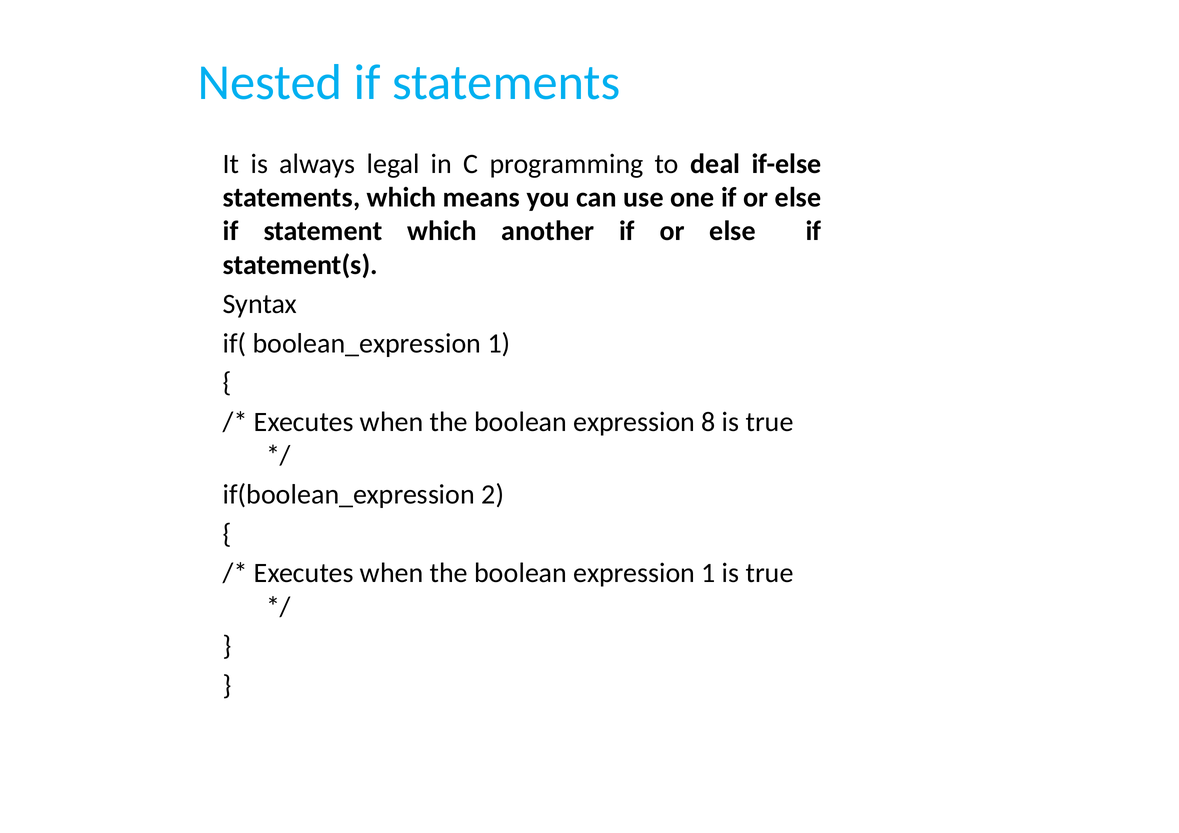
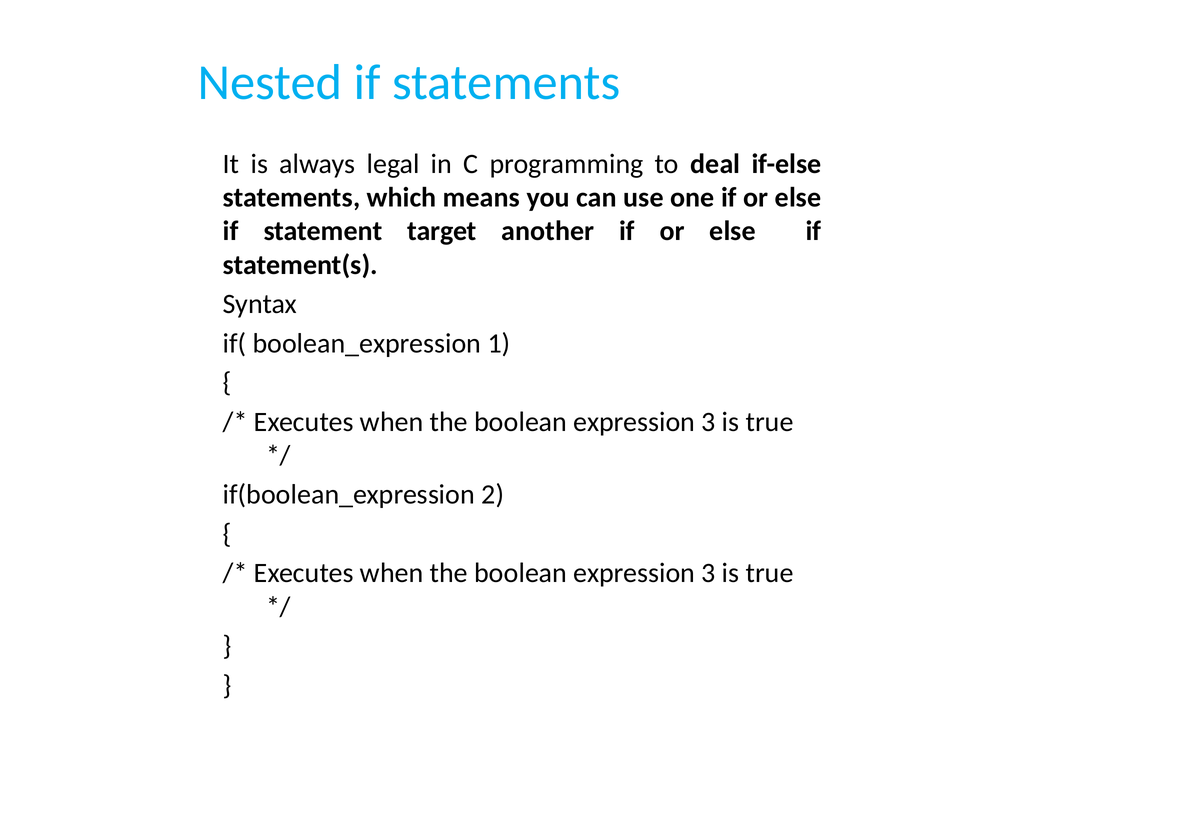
statement which: which -> target
8 at (708, 422): 8 -> 3
1 at (708, 573): 1 -> 3
